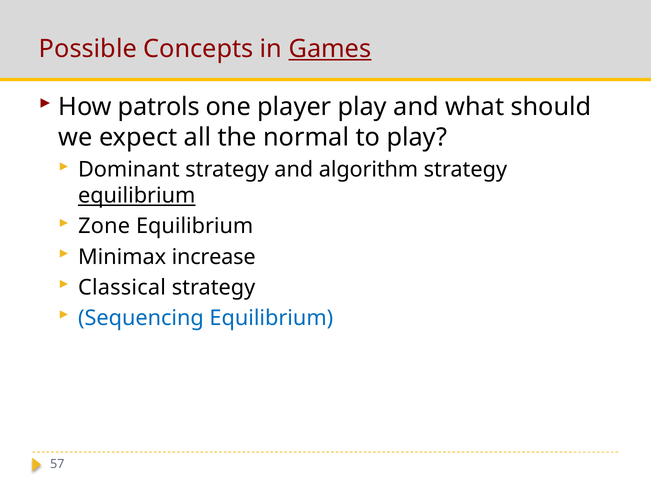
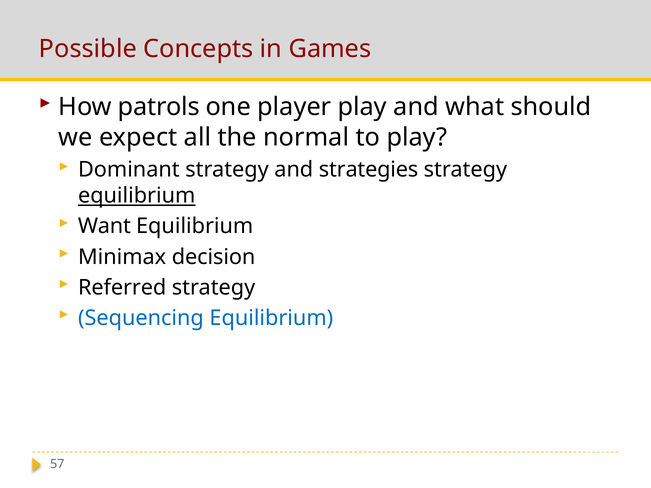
Games underline: present -> none
algorithm: algorithm -> strategies
Zone: Zone -> Want
increase: increase -> decision
Classical: Classical -> Referred
